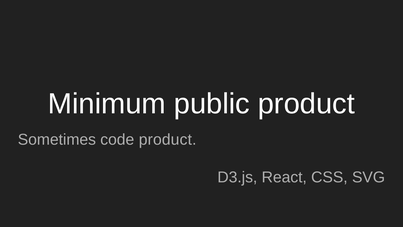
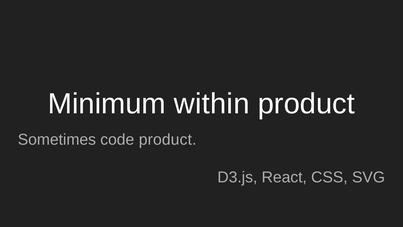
public: public -> within
